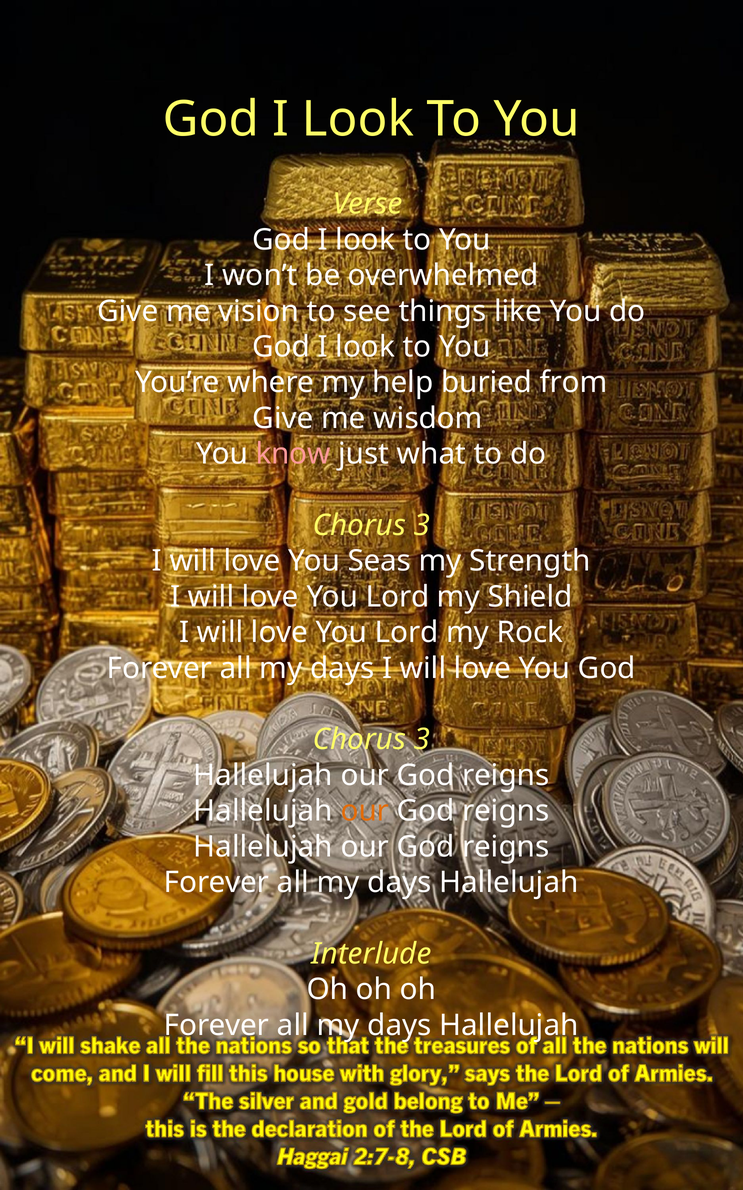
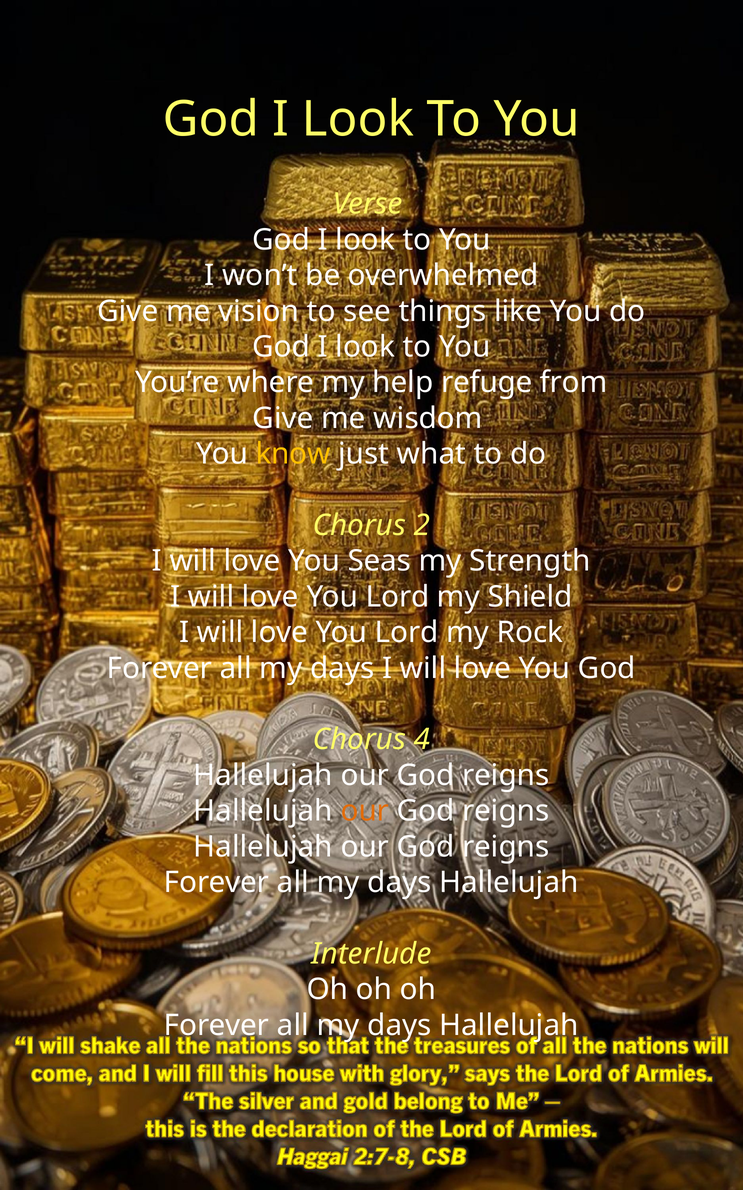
buried: buried -> refuge
know colour: pink -> yellow
3 at (422, 525): 3 -> 2
3 at (422, 739): 3 -> 4
